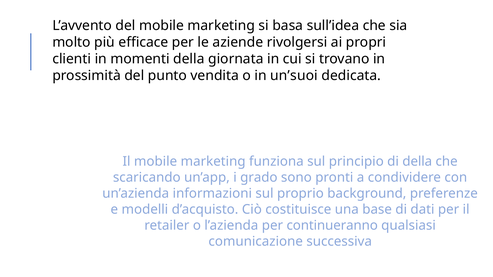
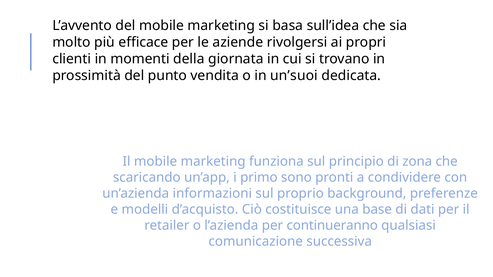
di della: della -> zona
grado: grado -> primo
